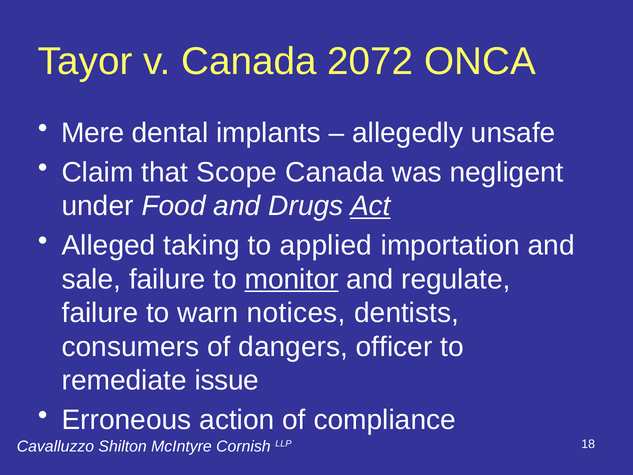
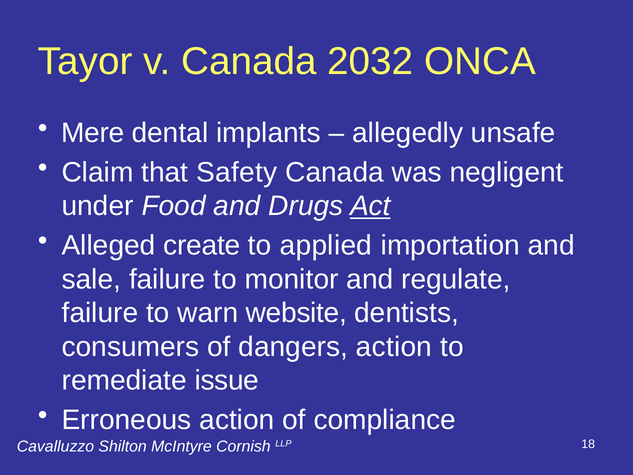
2072: 2072 -> 2032
Scope: Scope -> Safety
taking: taking -> create
monitor underline: present -> none
notices: notices -> website
dangers officer: officer -> action
